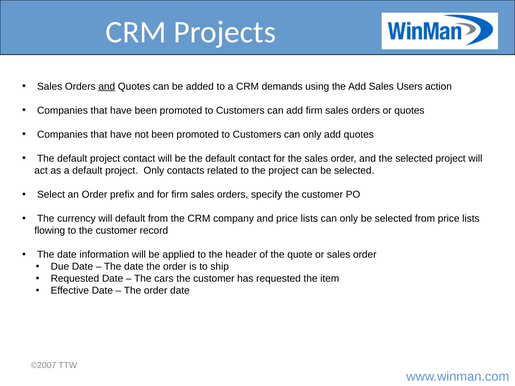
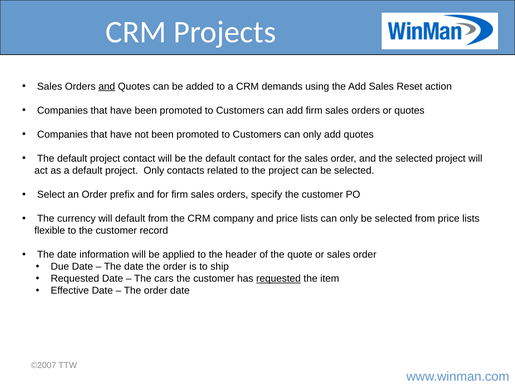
Users: Users -> Reset
flowing: flowing -> flexible
requested at (278, 279) underline: none -> present
